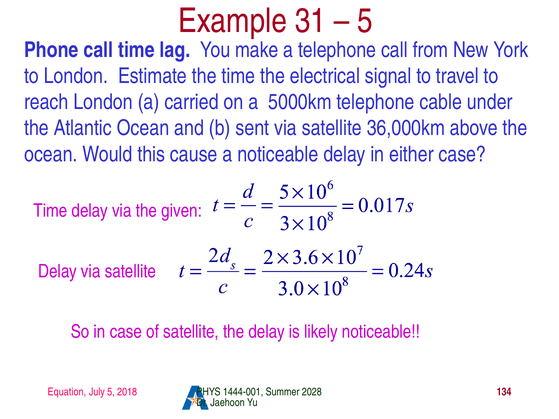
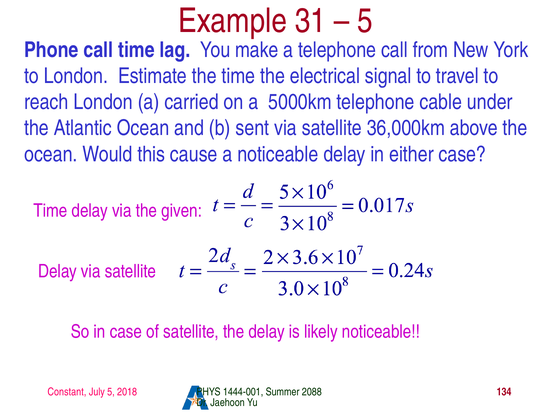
Equation: Equation -> Constant
2028: 2028 -> 2088
